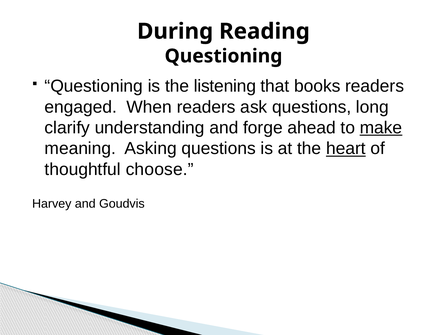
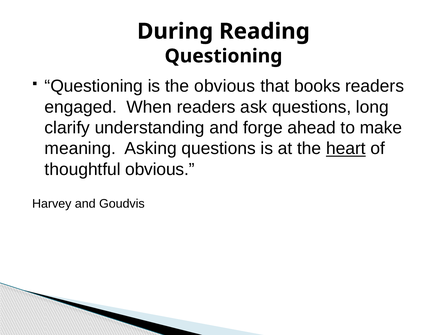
the listening: listening -> obvious
make underline: present -> none
thoughtful choose: choose -> obvious
